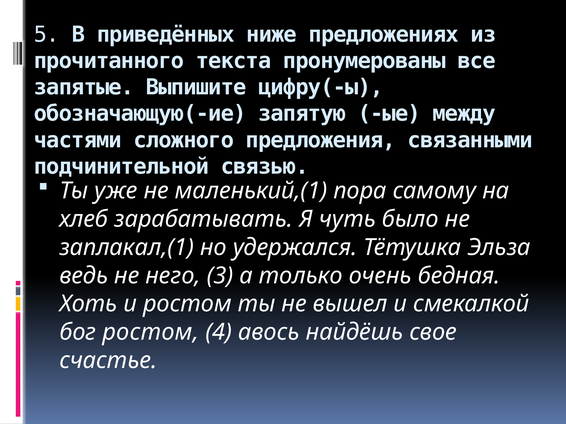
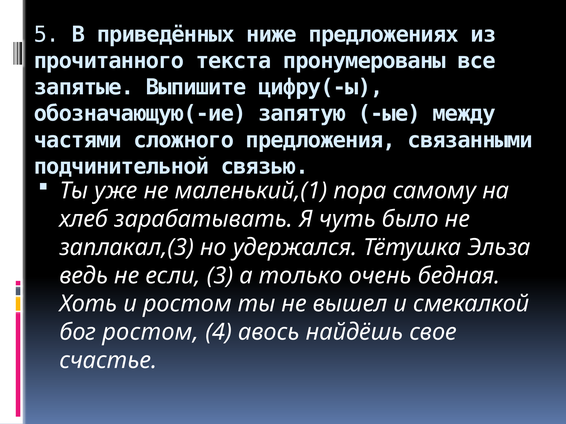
заплакал,(1: заплакал,(1 -> заплакал,(3
него: него -> если
